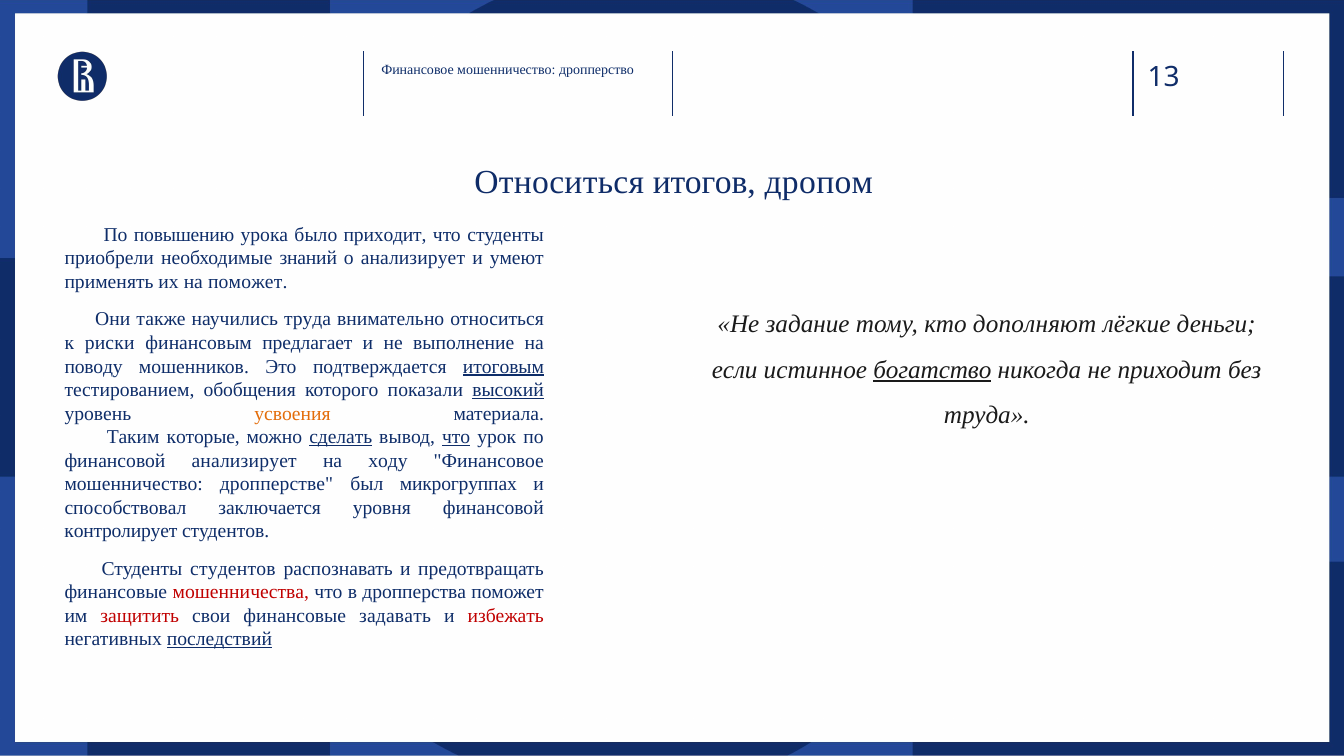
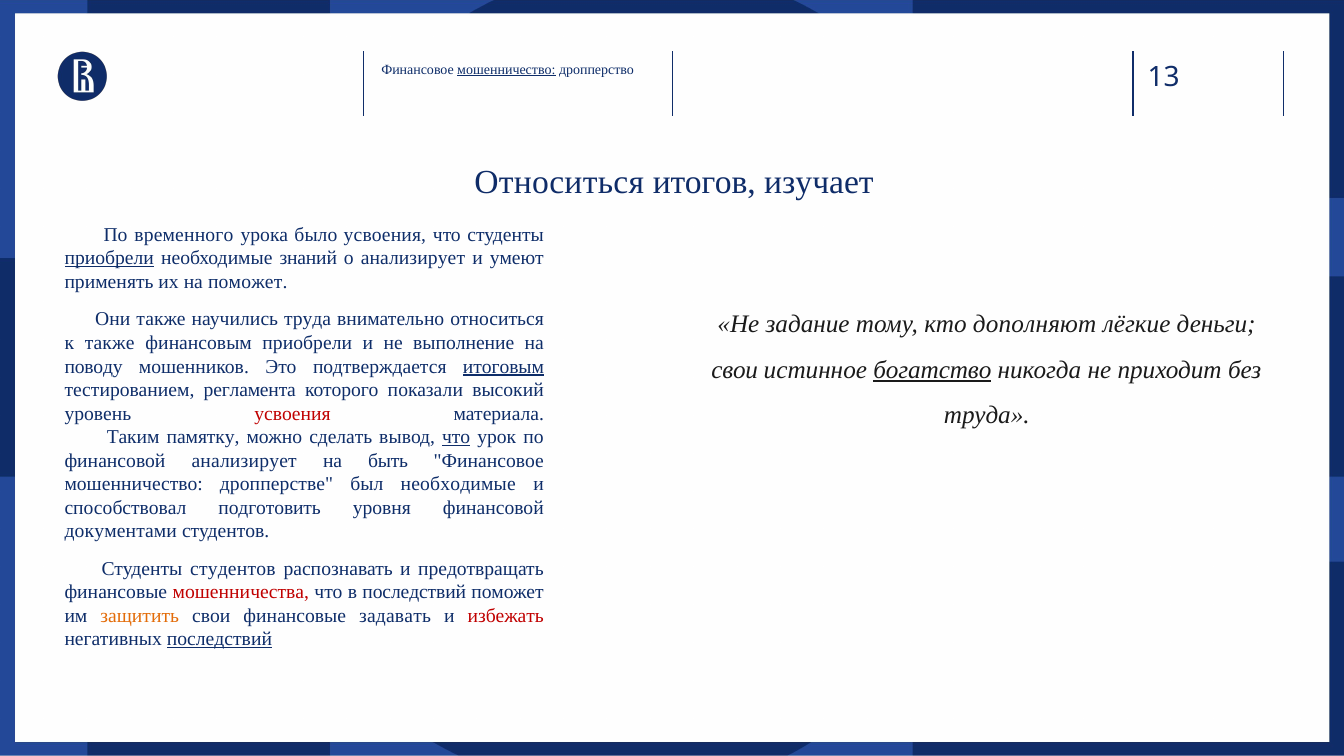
мошенничество at (506, 70) underline: none -> present
дропом: дропом -> изучает
повышению: повышению -> временного
было приходит: приходит -> усвоения
приобрели at (109, 258) underline: none -> present
к риски: риски -> также
финансовым предлагает: предлагает -> приобрели
если at (735, 370): если -> свои
обобщения: обобщения -> регламента
высокий underline: present -> none
усвоения at (292, 414) colour: orange -> red
которые: которые -> памятку
сделать underline: present -> none
ходу: ходу -> быть
был микрогруппах: микрогруппах -> необходимые
заключается: заключается -> подготовить
контролирует: контролирует -> документами
в дропперства: дропперства -> последствий
защитить colour: red -> orange
